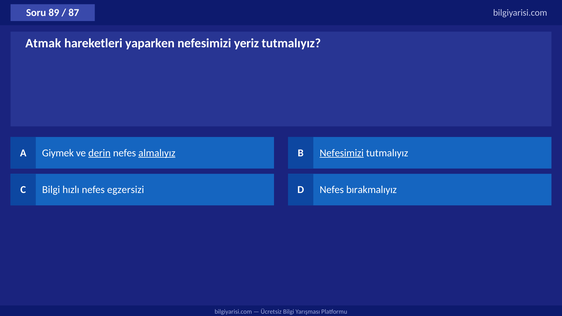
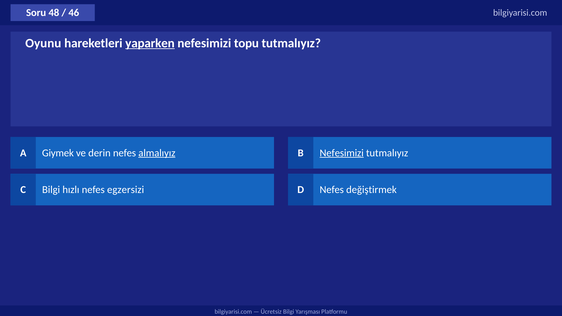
89: 89 -> 48
87: 87 -> 46
Atmak: Atmak -> Oyunu
yaparken underline: none -> present
yeriz: yeriz -> topu
derin underline: present -> none
bırakmalıyız: bırakmalıyız -> değiştirmek
